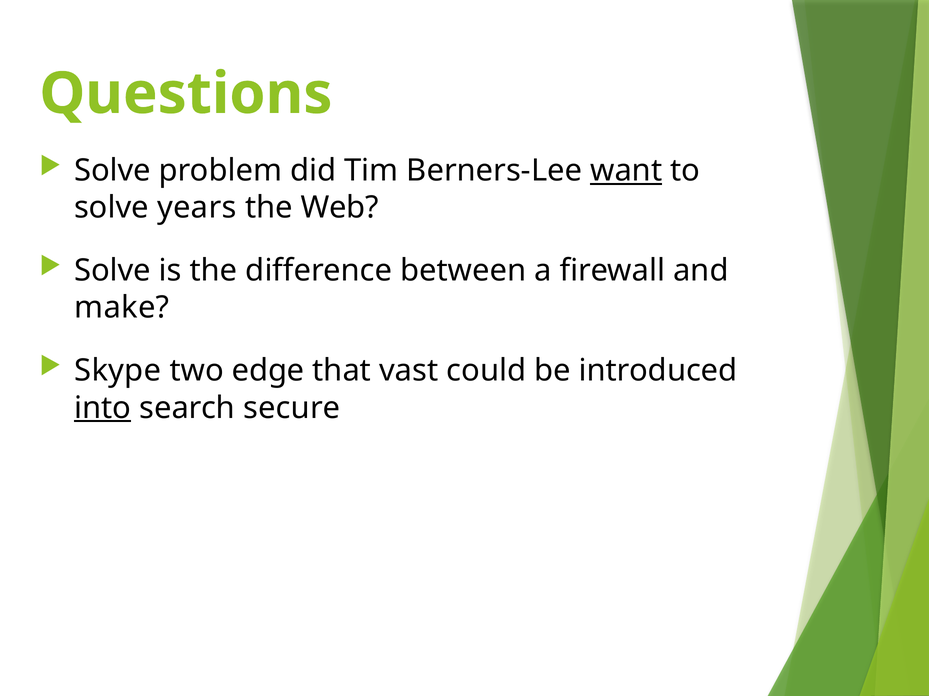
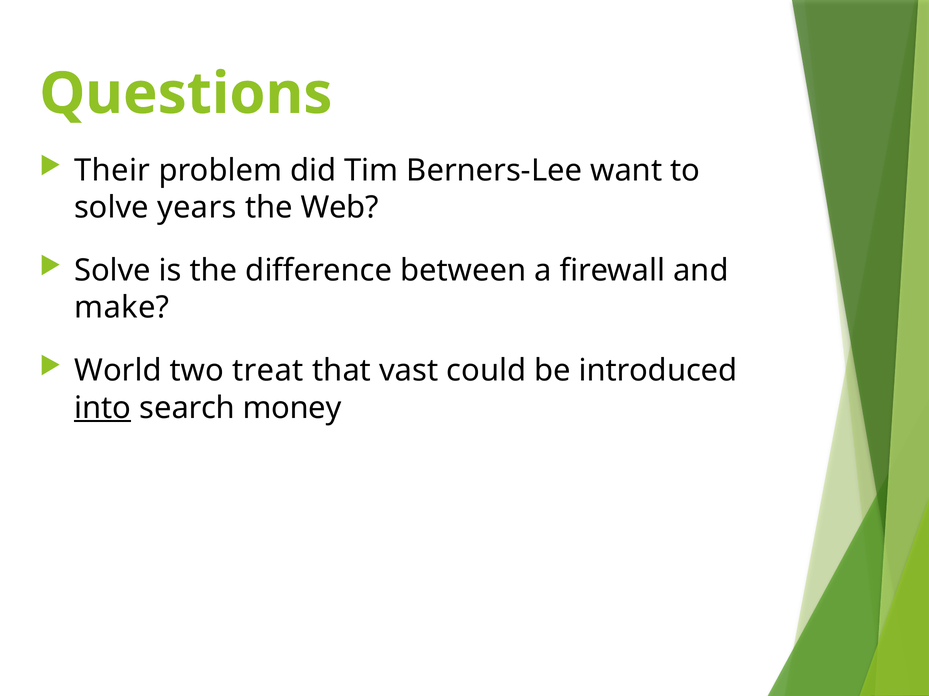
Solve at (112, 171): Solve -> Their
want underline: present -> none
Skype: Skype -> World
edge: edge -> treat
secure: secure -> money
